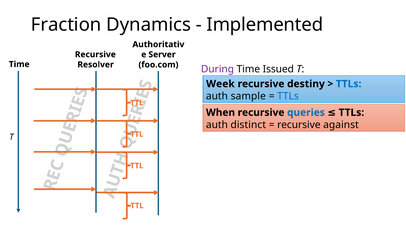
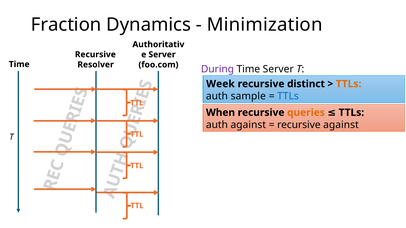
Implemented: Implemented -> Minimization
Time Issued: Issued -> Server
destiny: destiny -> distinct
TTLs at (349, 84) colour: blue -> orange
queries colour: blue -> orange
auth distinct: distinct -> against
